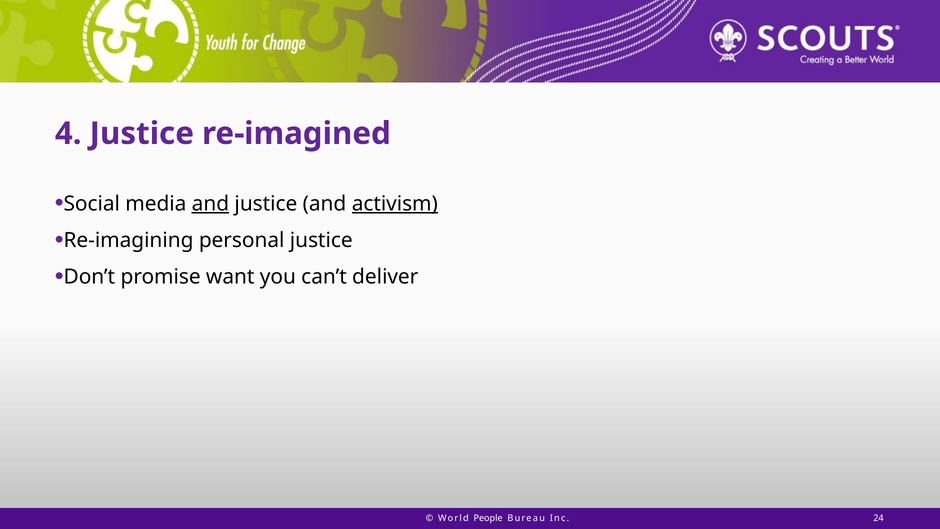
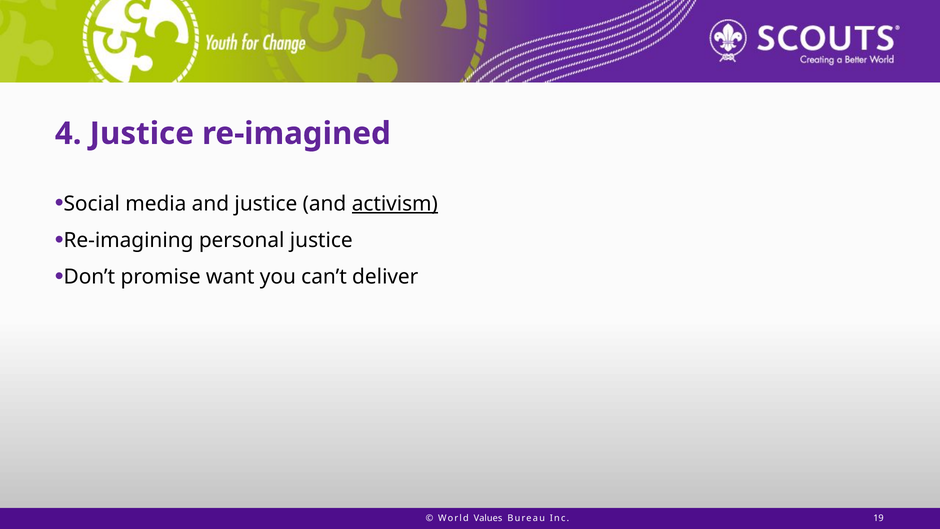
and at (210, 204) underline: present -> none
People: People -> Values
24: 24 -> 19
